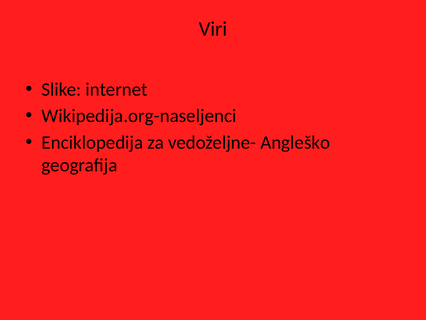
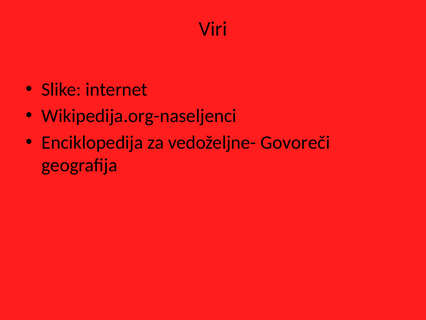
Angleško: Angleško -> Govoreči
